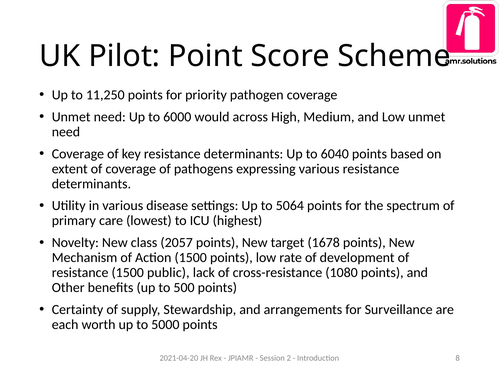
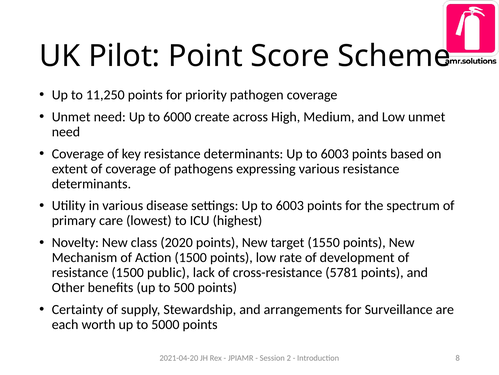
would: would -> create
determinants Up to 6040: 6040 -> 6003
settings Up to 5064: 5064 -> 6003
2057: 2057 -> 2020
1678: 1678 -> 1550
1080: 1080 -> 5781
